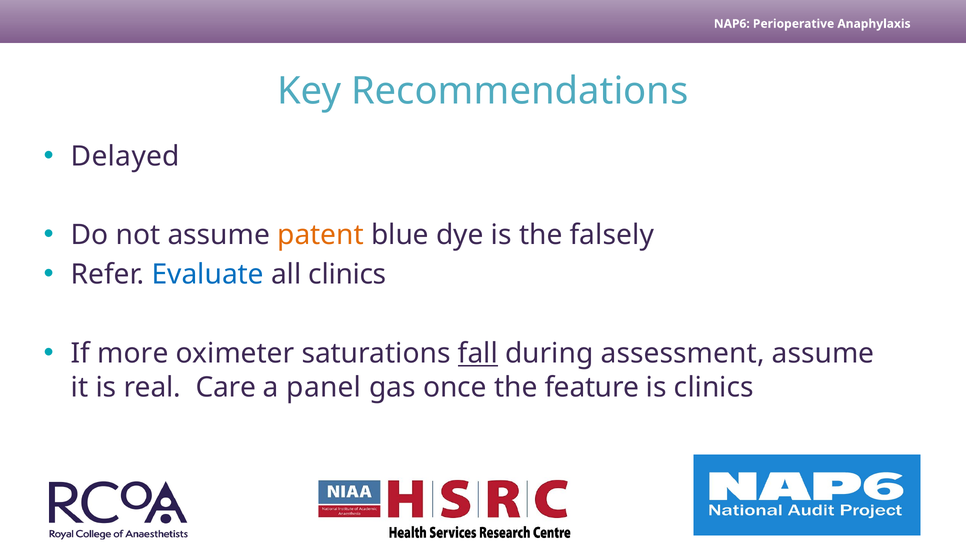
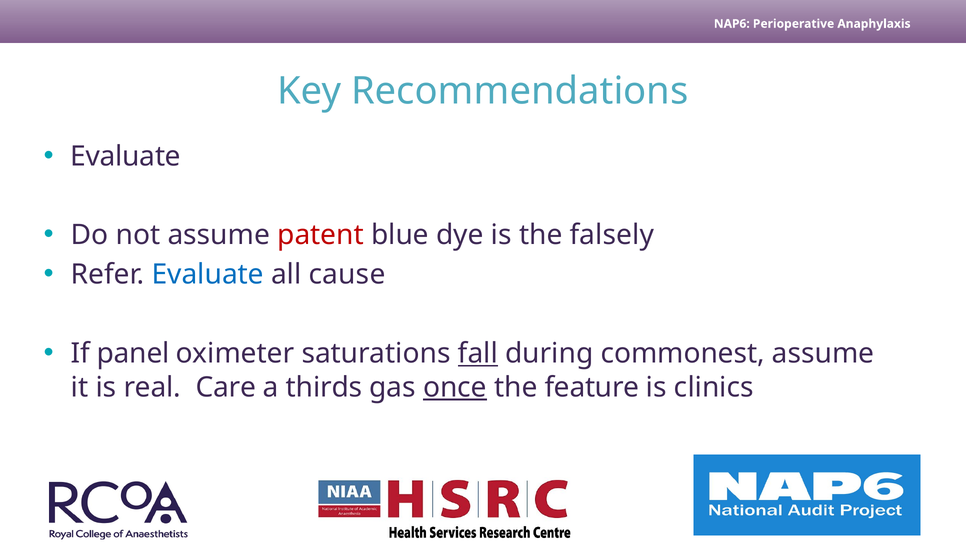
Delayed at (125, 156): Delayed -> Evaluate
patent colour: orange -> red
all clinics: clinics -> cause
more: more -> panel
assessment: assessment -> commonest
panel: panel -> thirds
once underline: none -> present
